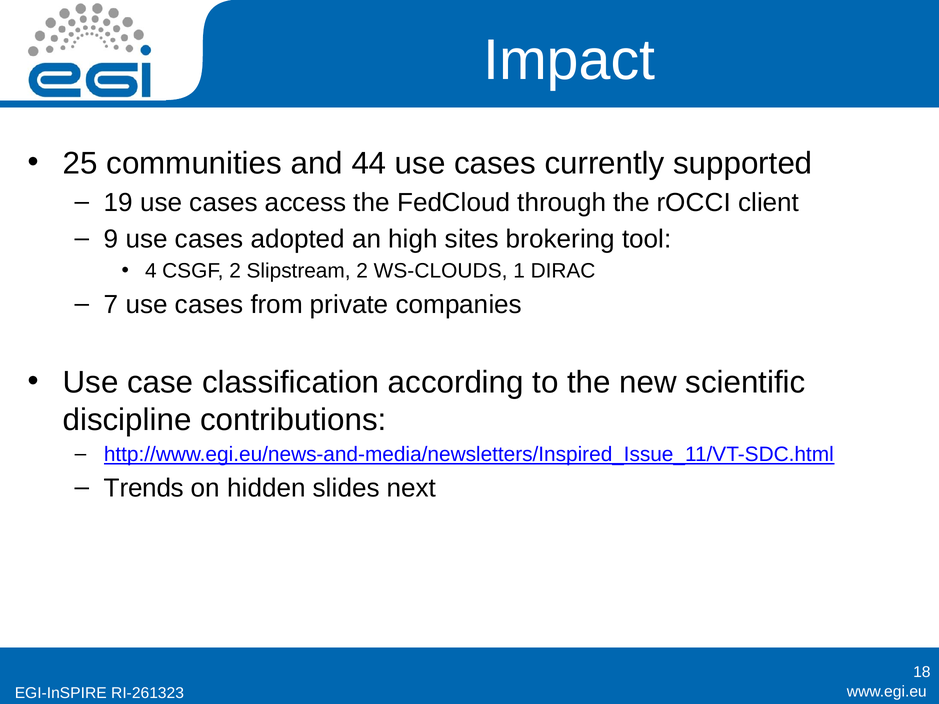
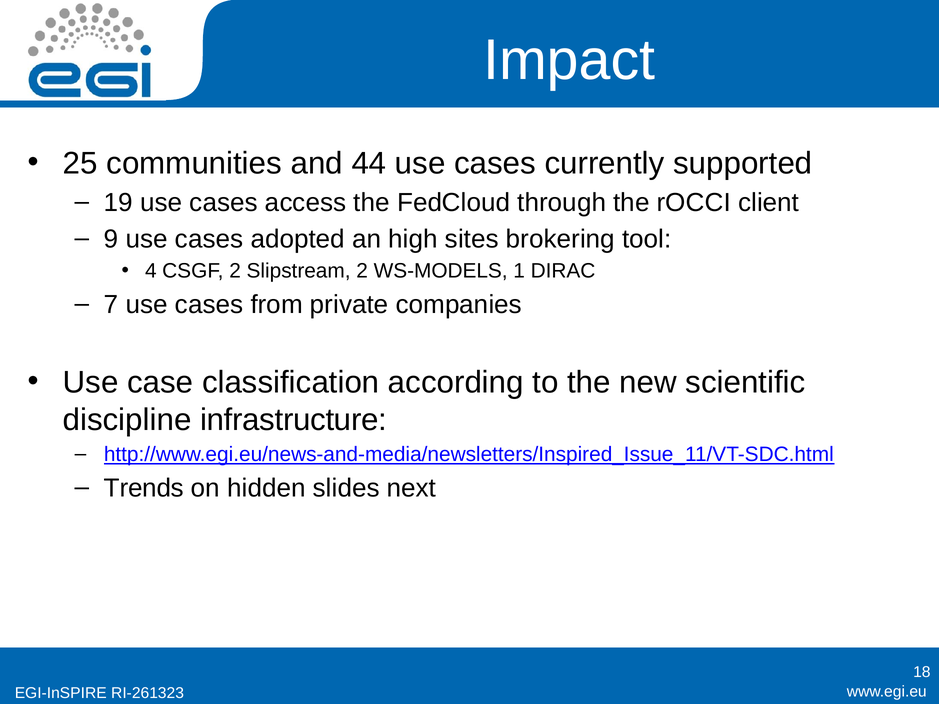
WS-CLOUDS: WS-CLOUDS -> WS-MODELS
contributions: contributions -> infrastructure
